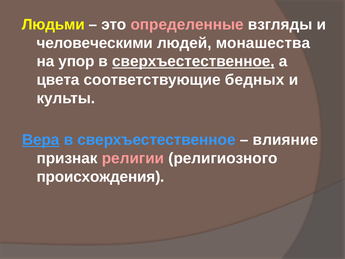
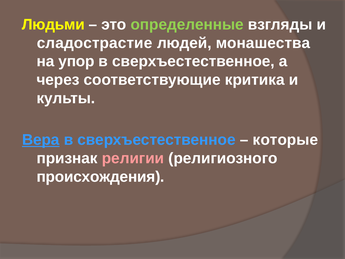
определенные colour: pink -> light green
человеческими: человеческими -> сладострастие
сверхъестественное at (193, 61) underline: present -> none
цвета: цвета -> через
бедных: бедных -> критика
влияние: влияние -> которые
